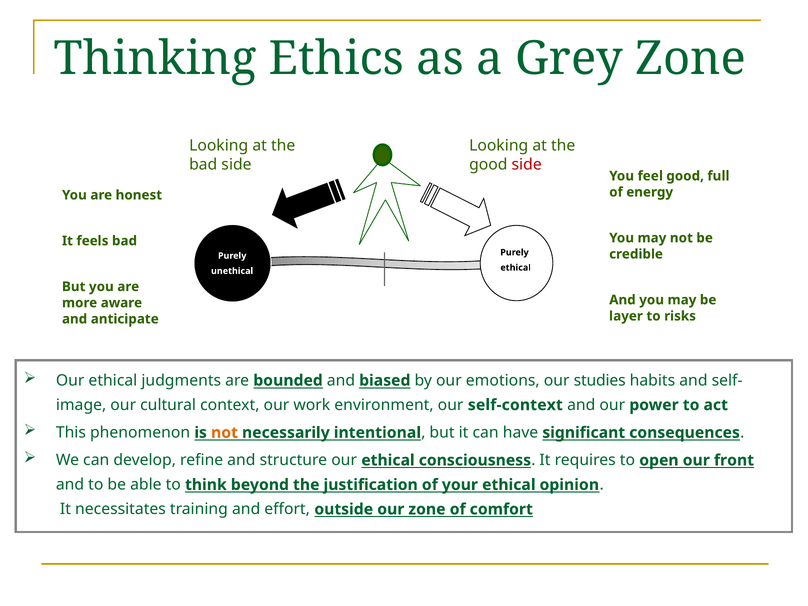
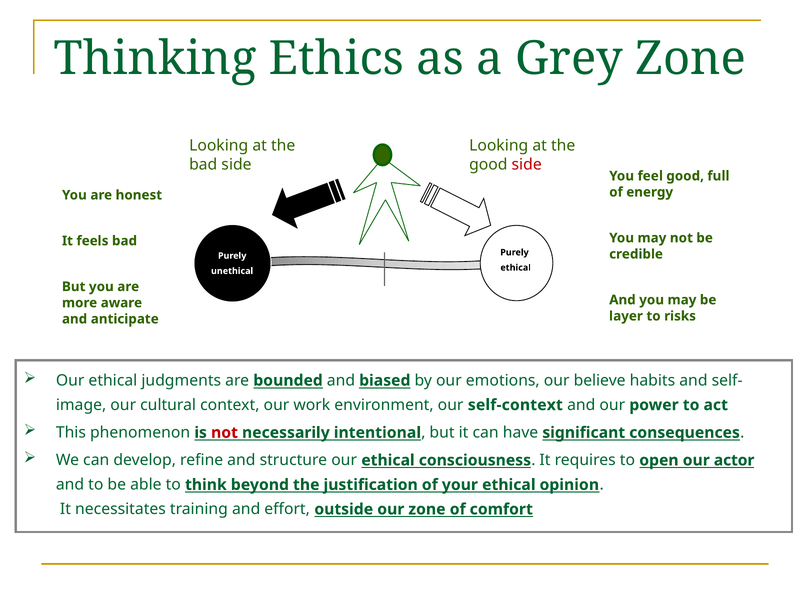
studies: studies -> believe
not at (224, 433) colour: orange -> red
front: front -> actor
